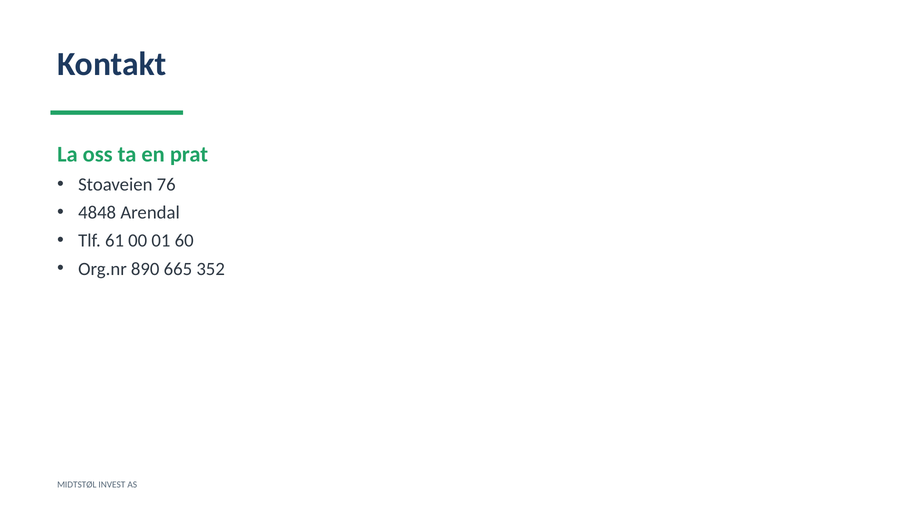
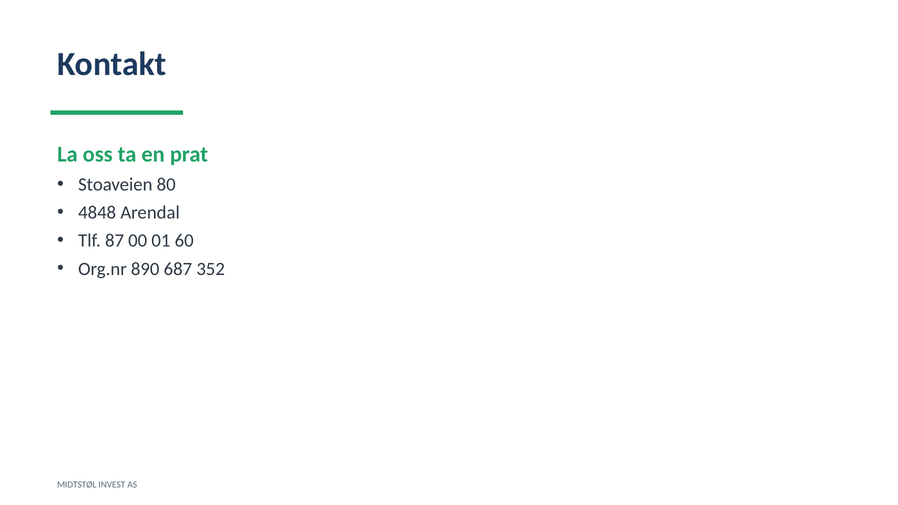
76: 76 -> 80
61: 61 -> 87
665: 665 -> 687
